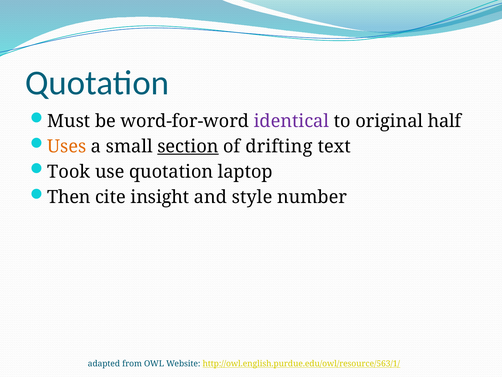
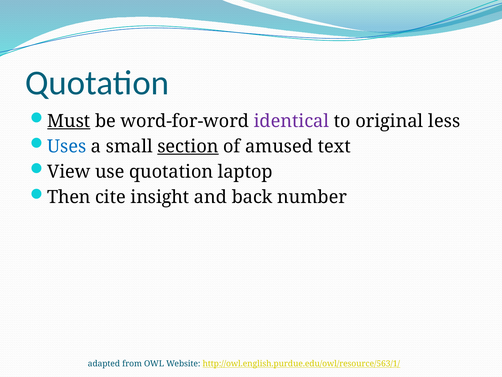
Must underline: none -> present
half: half -> less
Uses colour: orange -> blue
drifting: drifting -> amused
Took: Took -> View
style: style -> back
